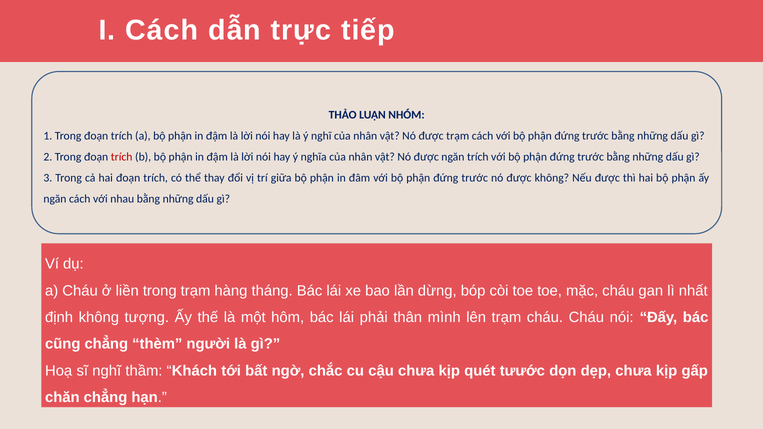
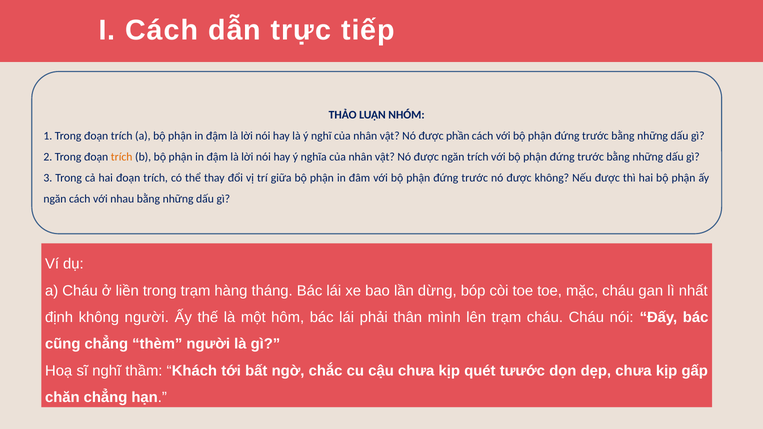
được trạm: trạm -> phần
trích at (122, 157) colour: red -> orange
tượng: tượng -> người
